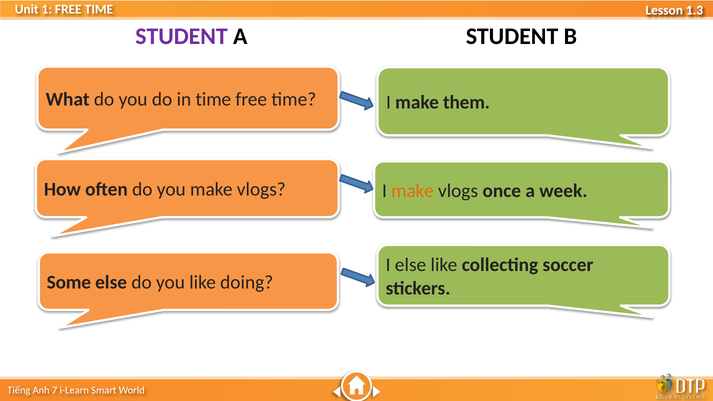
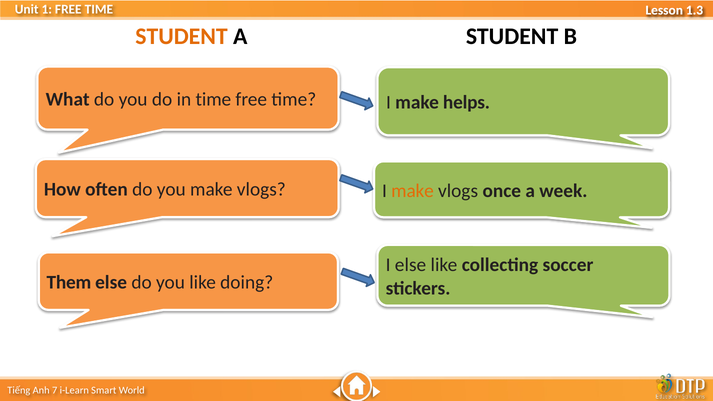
STUDENT at (182, 37) colour: purple -> orange
them: them -> helps
Some: Some -> Them
